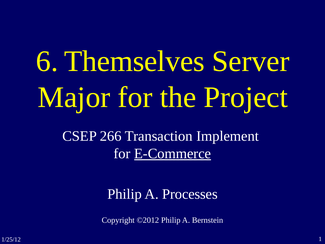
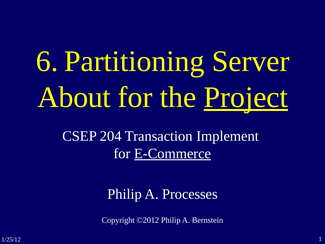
Themselves: Themselves -> Partitioning
Major: Major -> About
Project underline: none -> present
266: 266 -> 204
